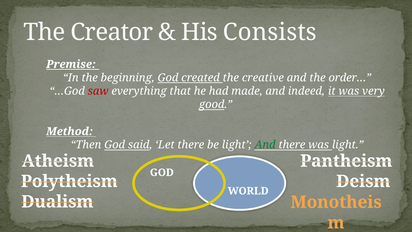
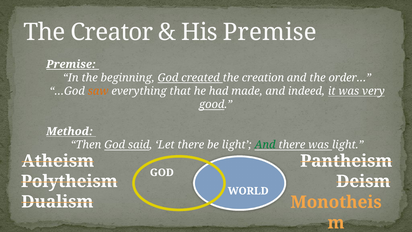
His Consists: Consists -> Premise
creative: creative -> creation
saw colour: red -> orange
